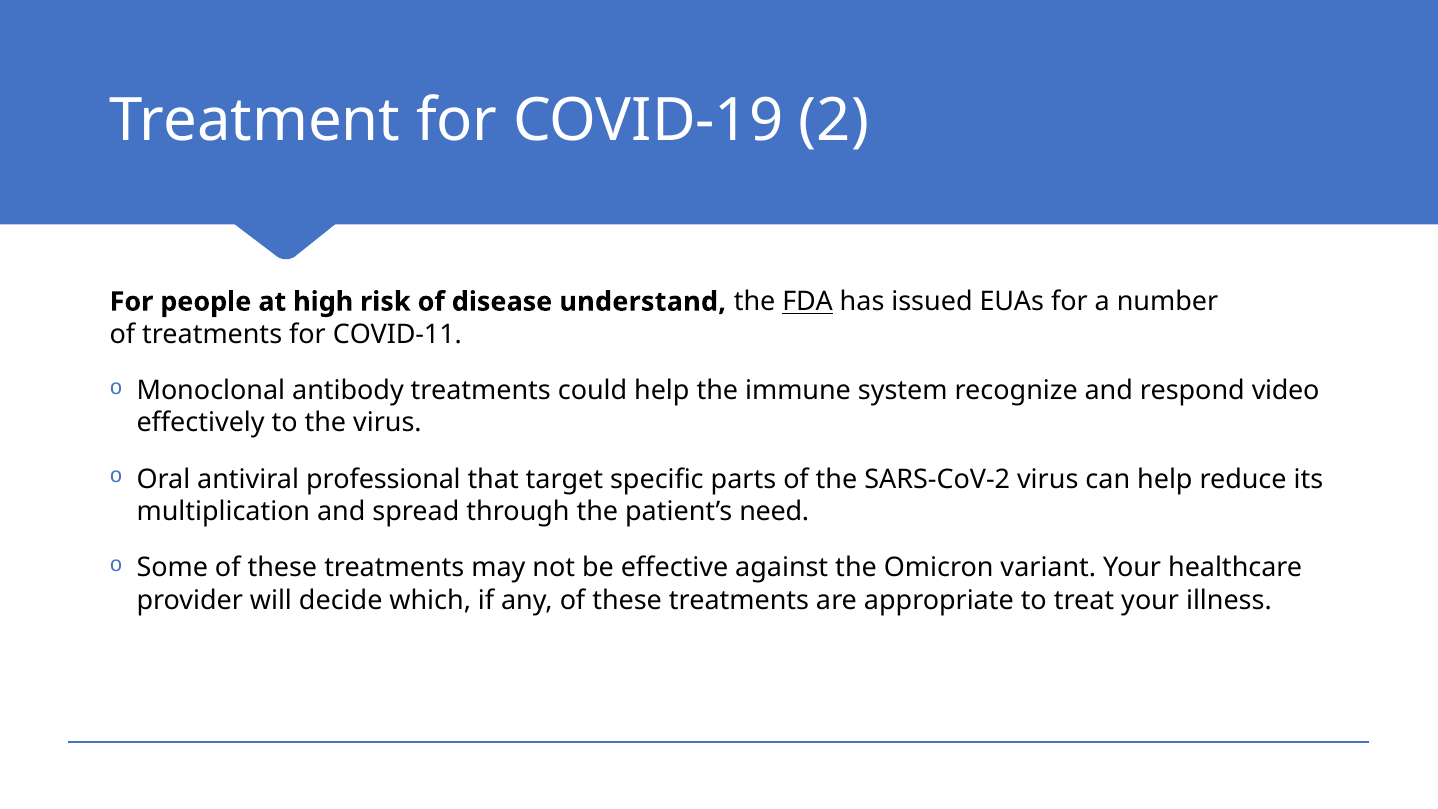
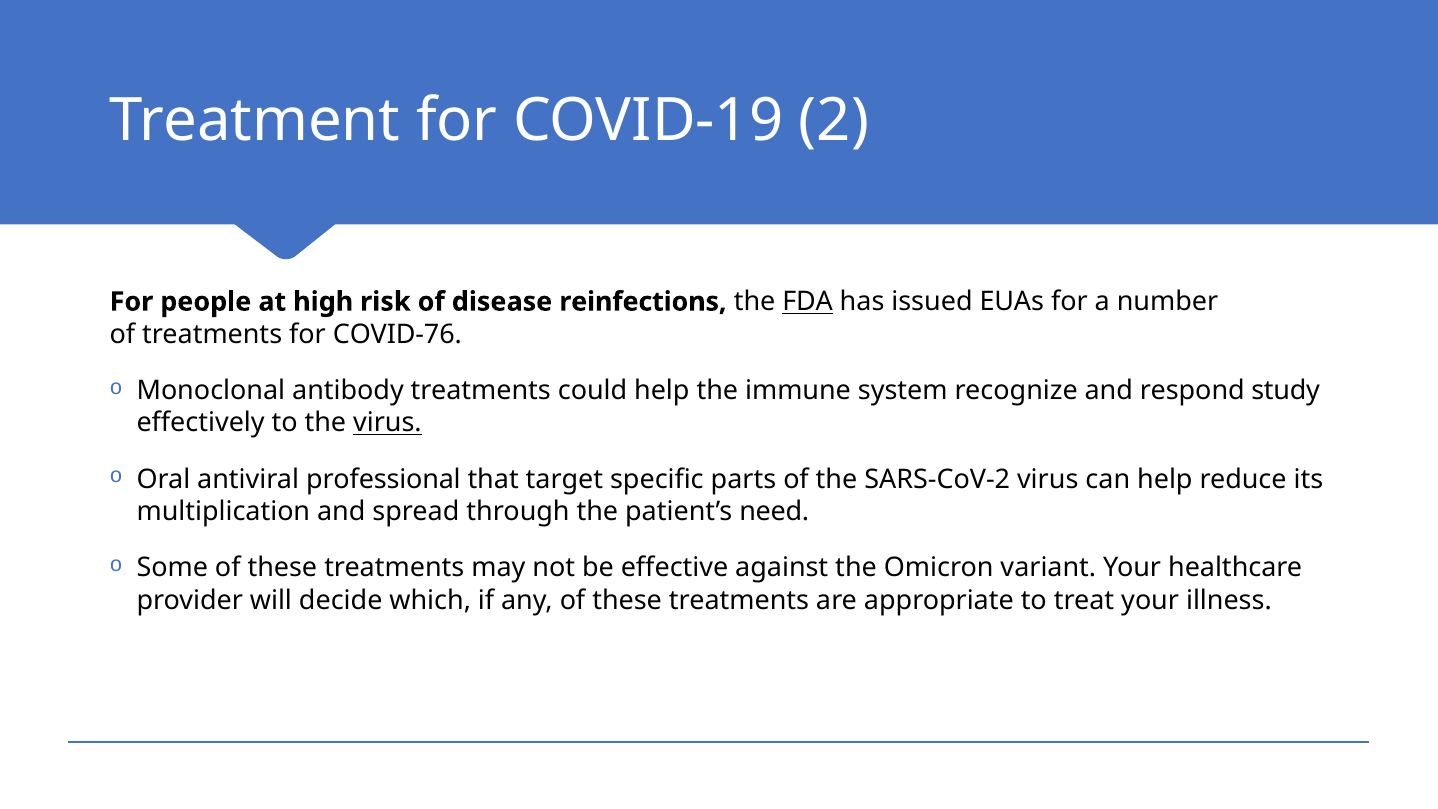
understand: understand -> reinfections
COVID-11: COVID-11 -> COVID-76
video: video -> study
virus at (387, 423) underline: none -> present
